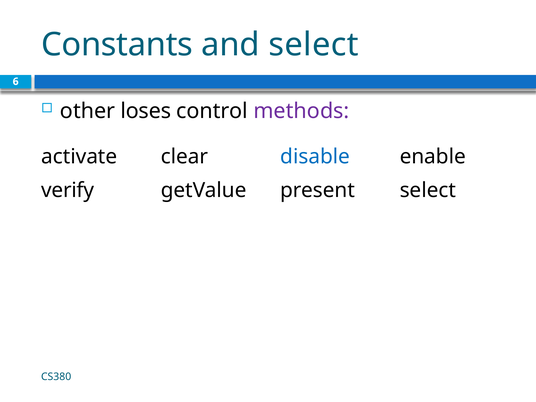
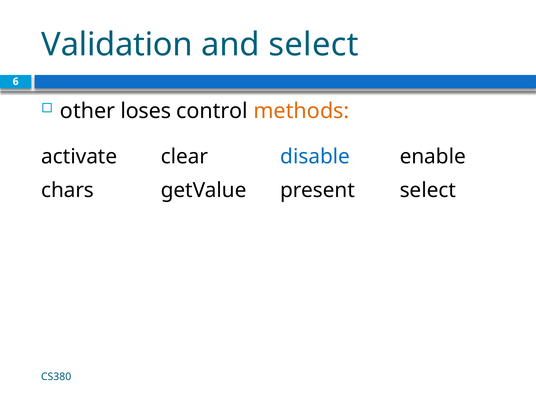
Constants: Constants -> Validation
methods colour: purple -> orange
verify: verify -> chars
